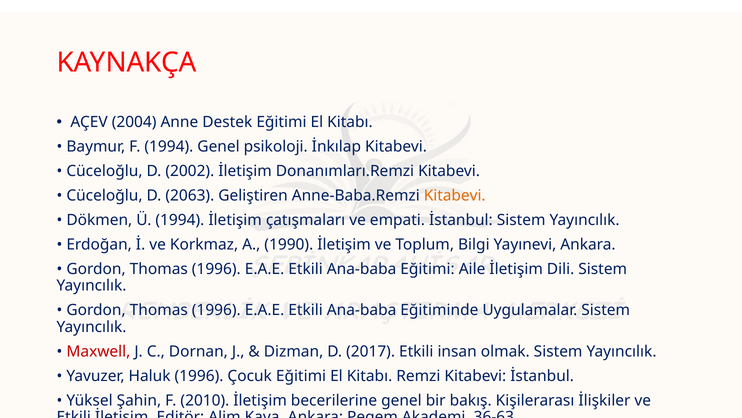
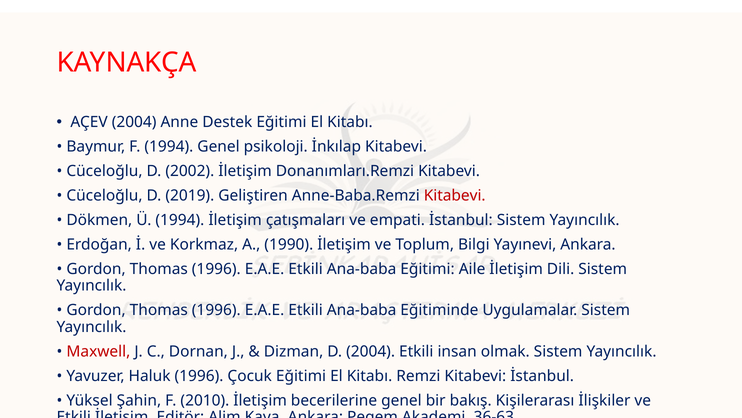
2063: 2063 -> 2019
Kitabevi at (455, 195) colour: orange -> red
D 2017: 2017 -> 2004
